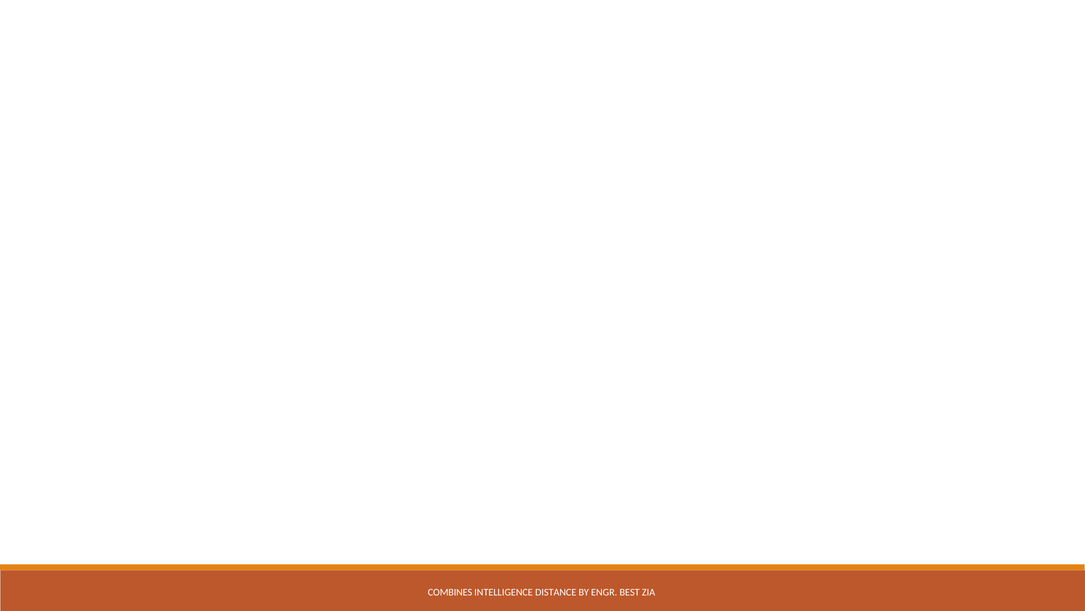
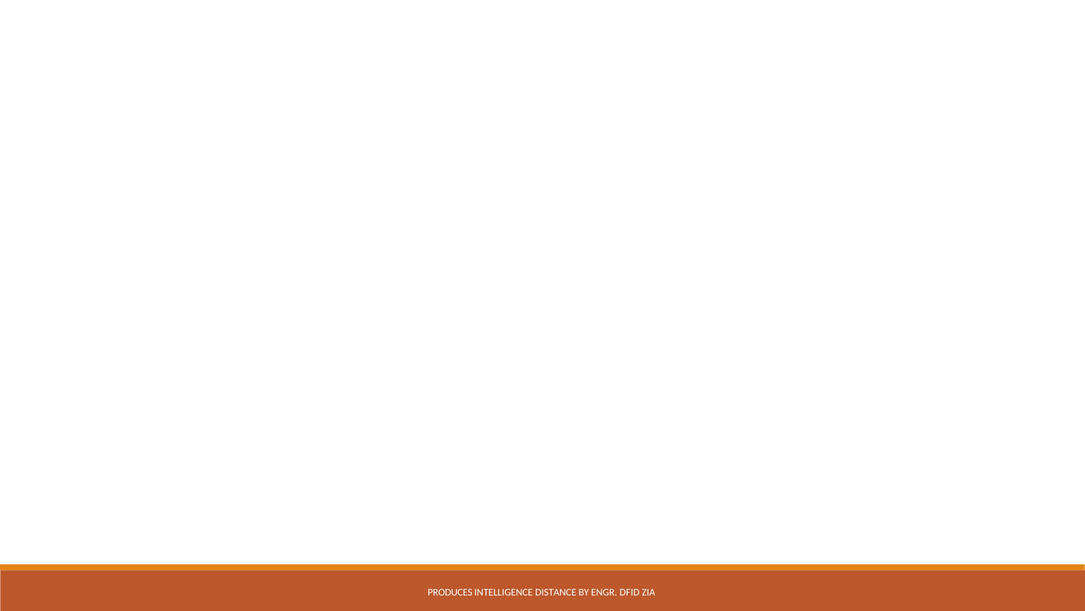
COMBINES: COMBINES -> PRODUCES
BEST: BEST -> DFID
